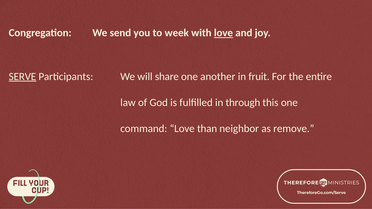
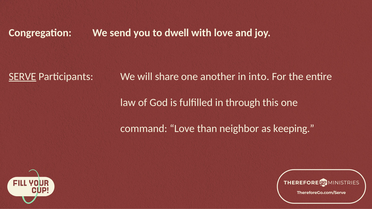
week: week -> dwell
love at (223, 33) underline: present -> none
fruit: fruit -> into
remove: remove -> keeping
